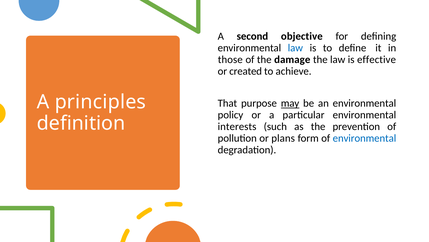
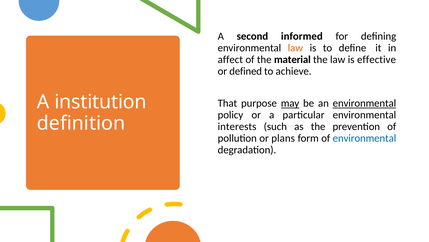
objective: objective -> informed
law at (295, 48) colour: blue -> orange
those: those -> affect
damage: damage -> material
created: created -> defined
principles: principles -> institution
environmental at (364, 103) underline: none -> present
